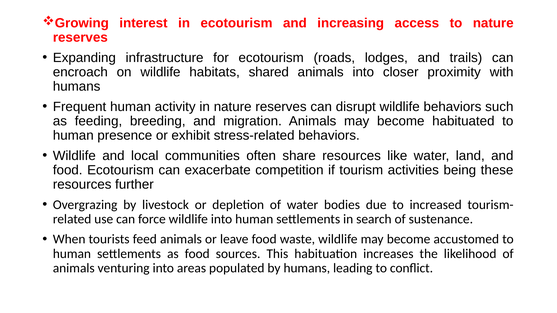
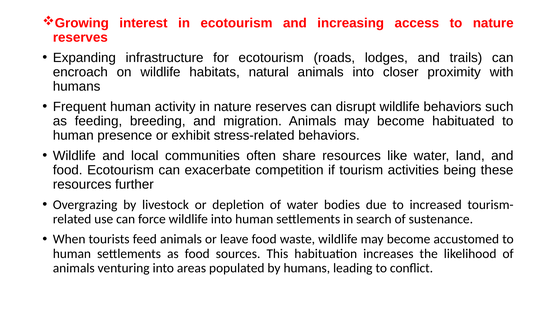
shared: shared -> natural
